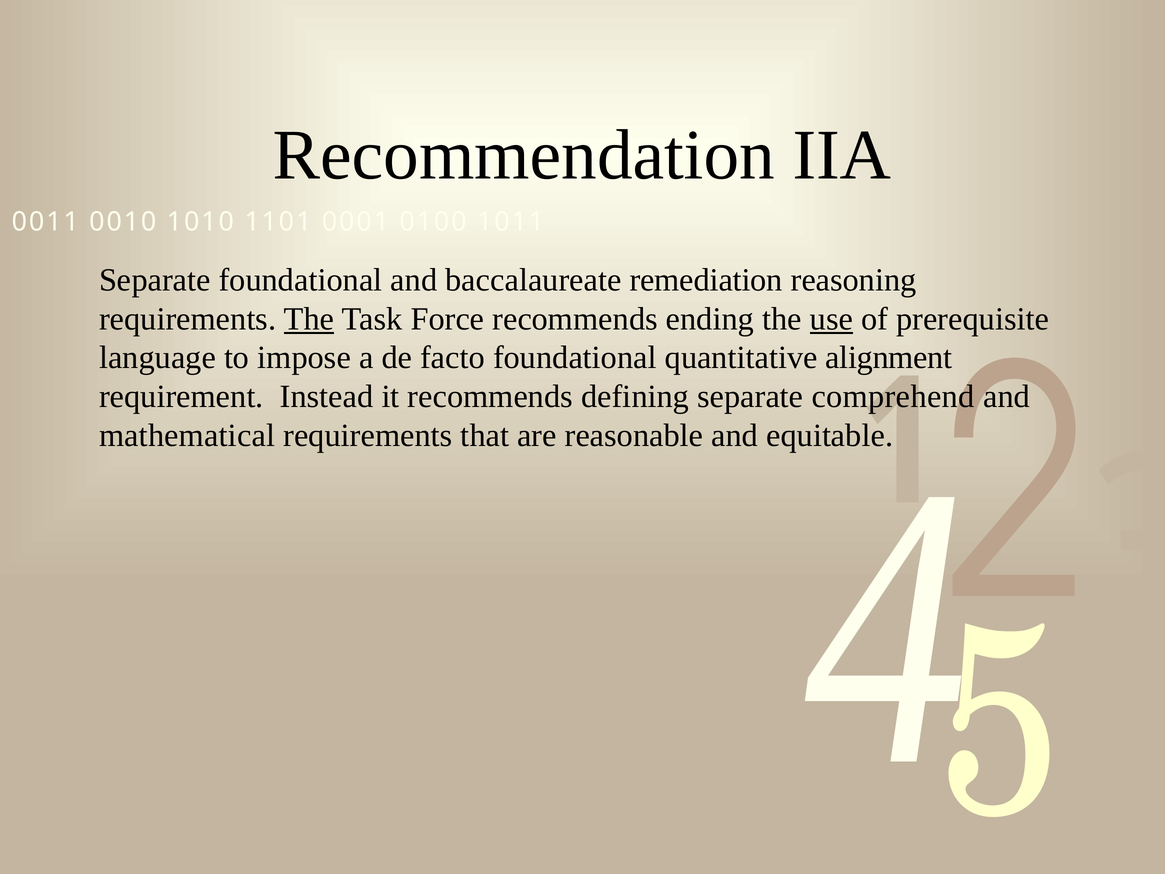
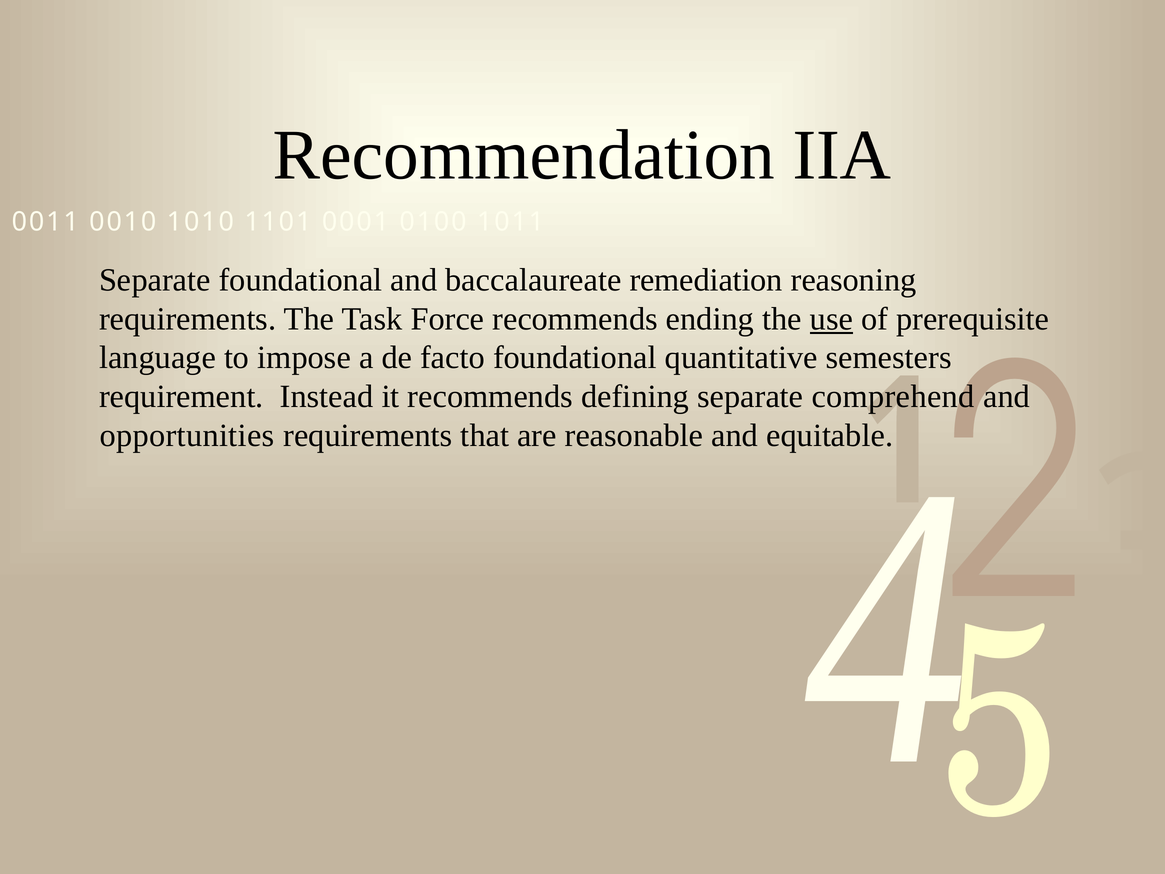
The at (309, 319) underline: present -> none
alignment: alignment -> semesters
mathematical: mathematical -> opportunities
